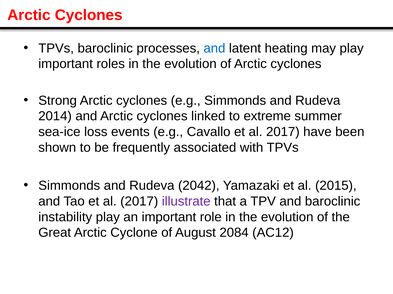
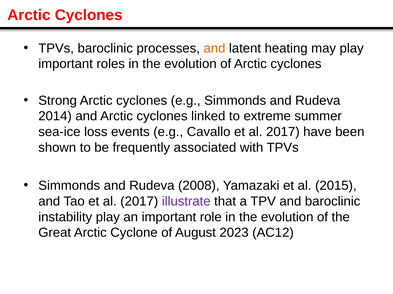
and at (214, 48) colour: blue -> orange
2042: 2042 -> 2008
2084: 2084 -> 2023
